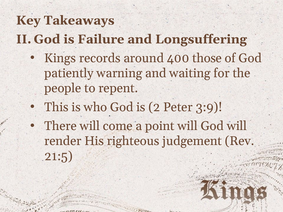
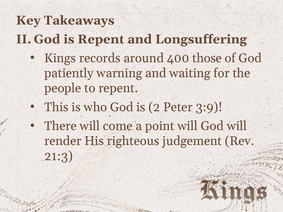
is Failure: Failure -> Repent
21:5: 21:5 -> 21:3
